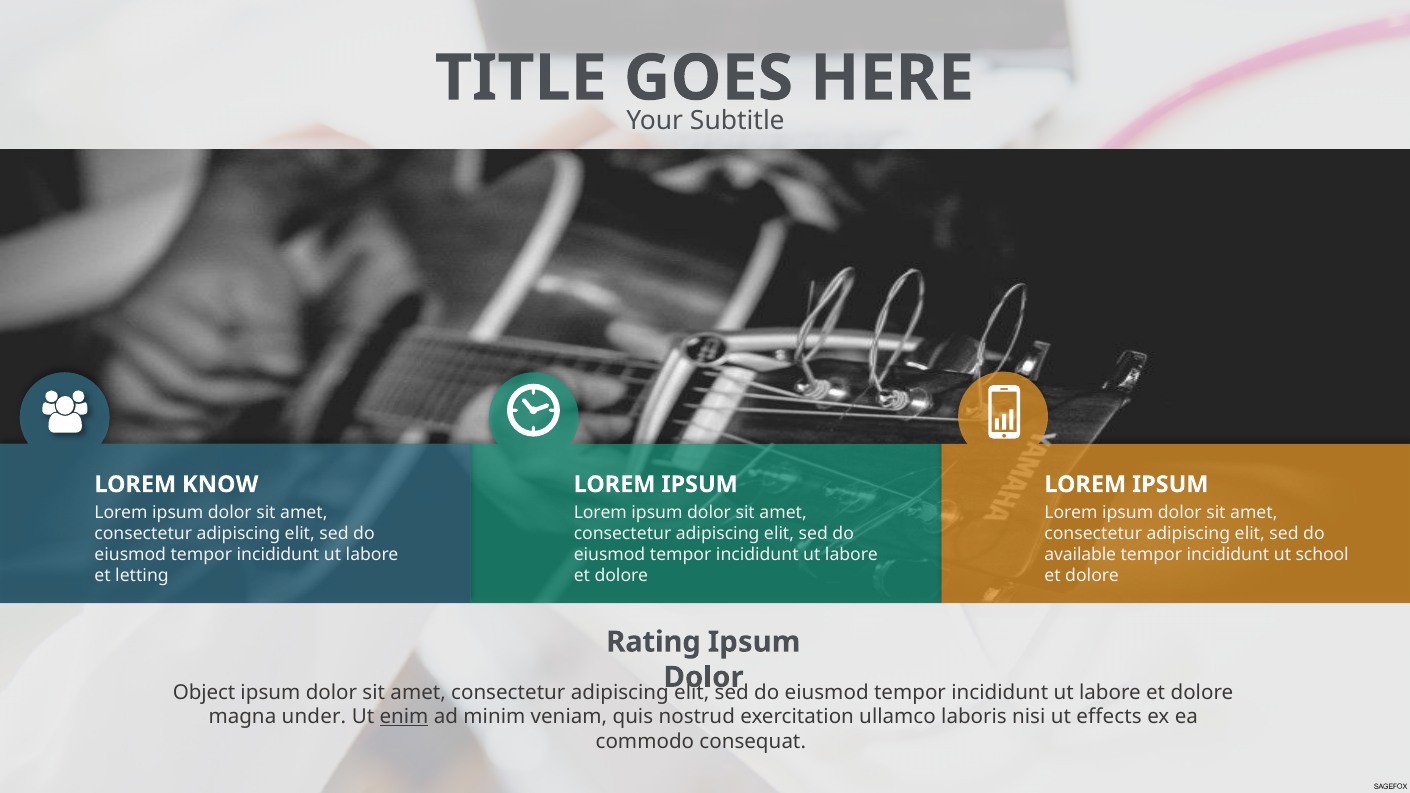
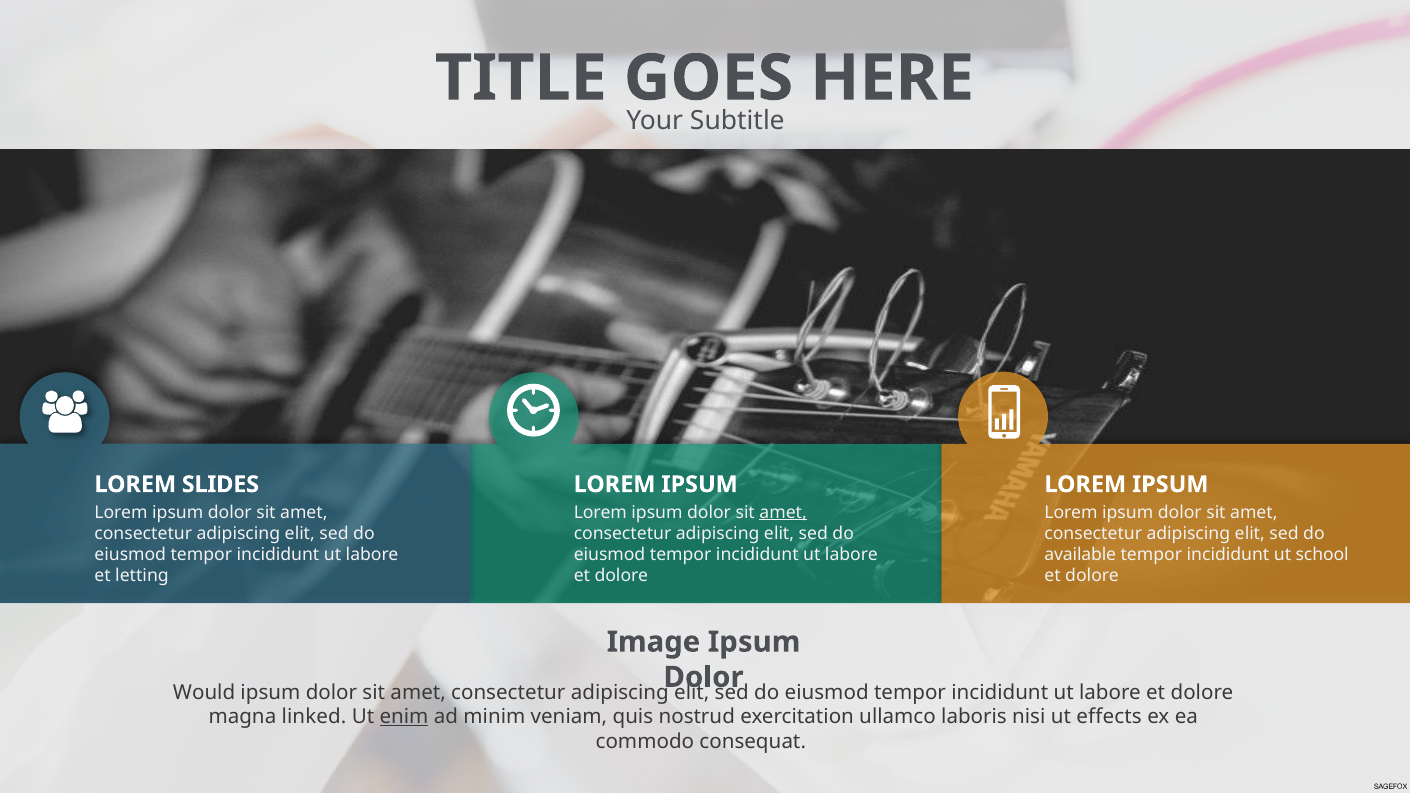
KNOW: KNOW -> SLIDES
amet at (783, 512) underline: none -> present
Rating: Rating -> Image
Object: Object -> Would
under: under -> linked
